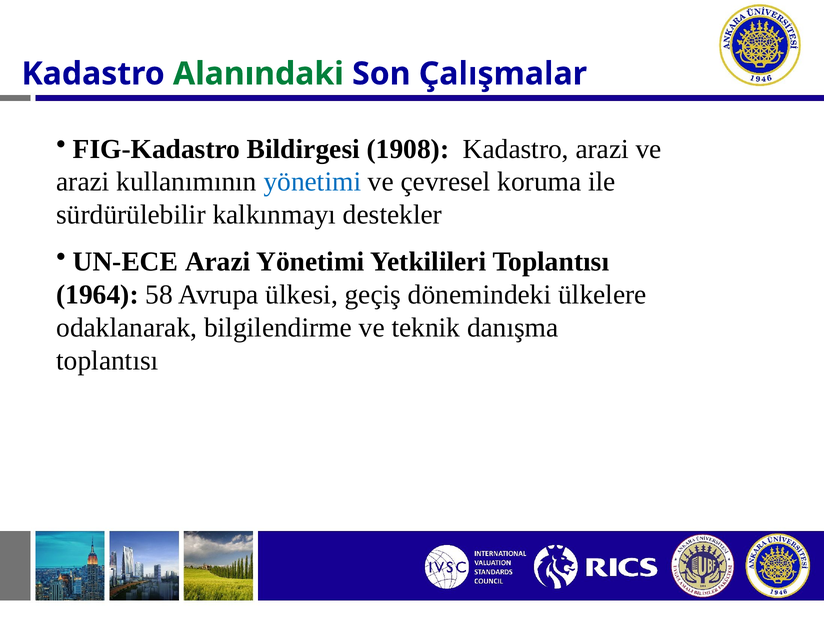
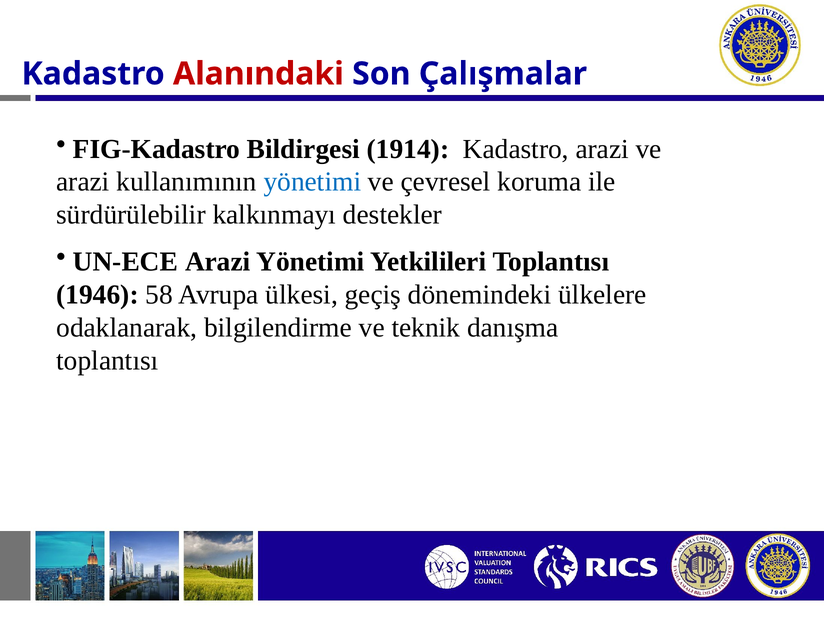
Alanındaki colour: green -> red
1908: 1908 -> 1914
1964: 1964 -> 1946
